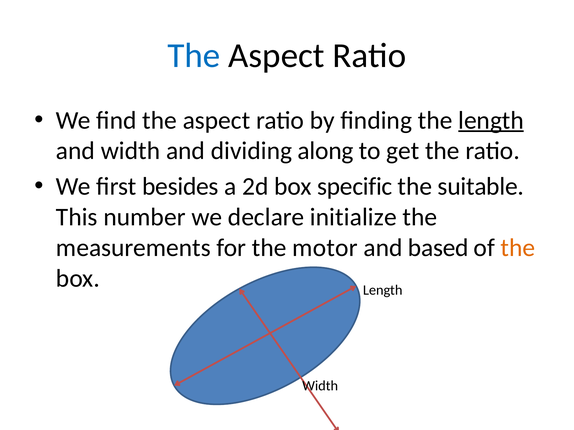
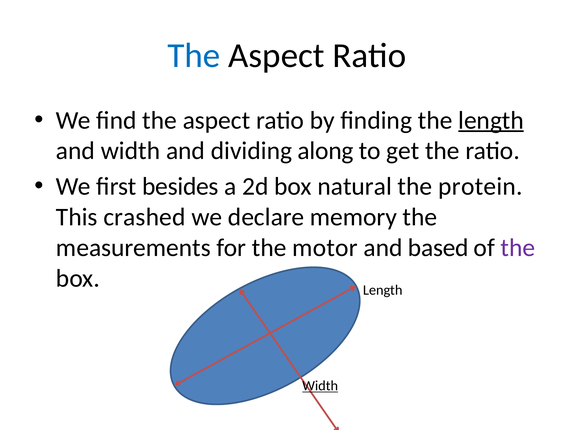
specific: specific -> natural
suitable: suitable -> protein
number: number -> crashed
initialize: initialize -> memory
the at (518, 248) colour: orange -> purple
Width at (320, 386) underline: none -> present
